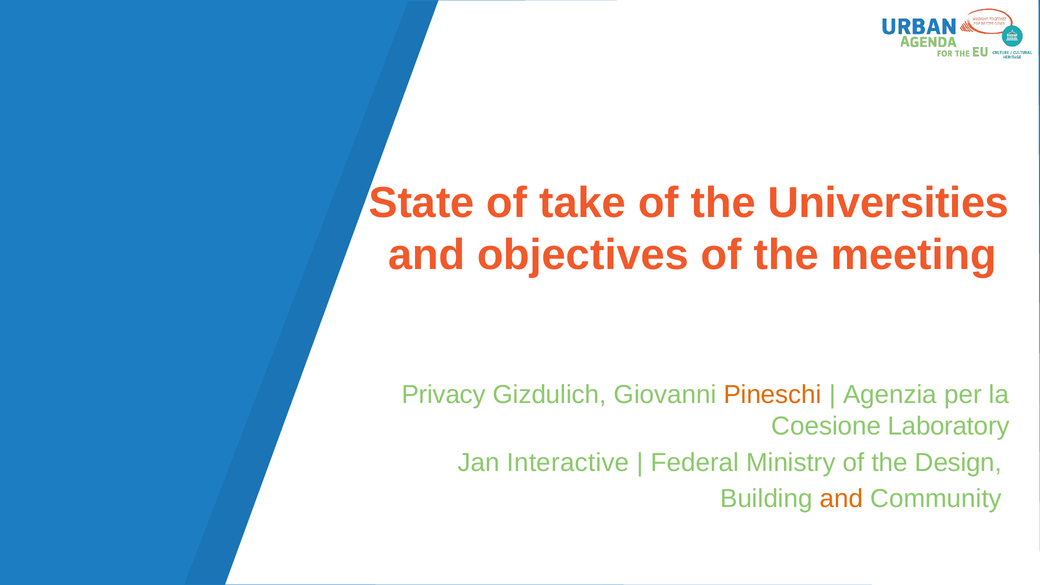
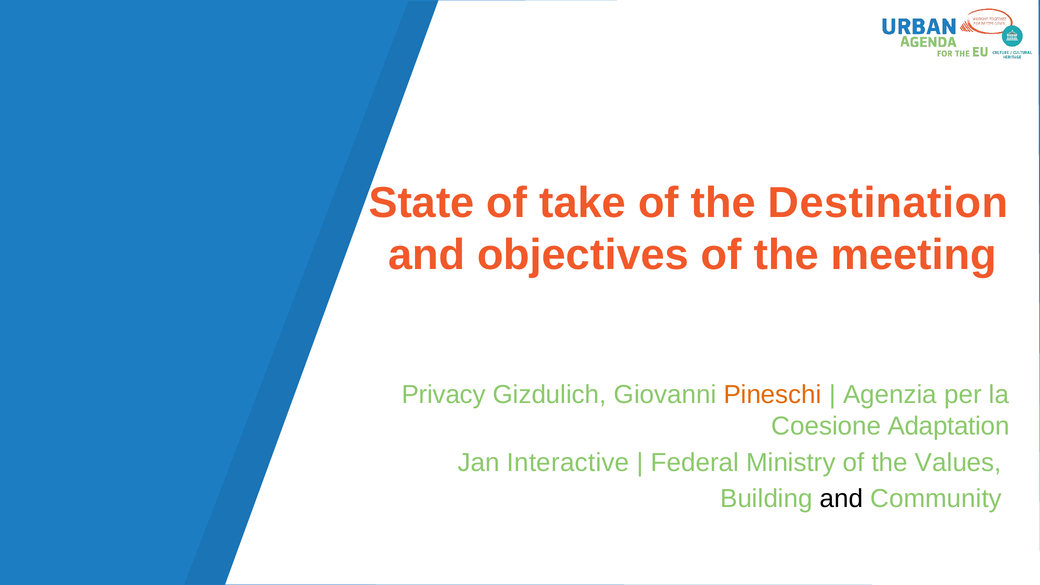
Universities: Universities -> Destination
Laboratory: Laboratory -> Adaptation
Design: Design -> Values
and at (842, 499) colour: orange -> black
